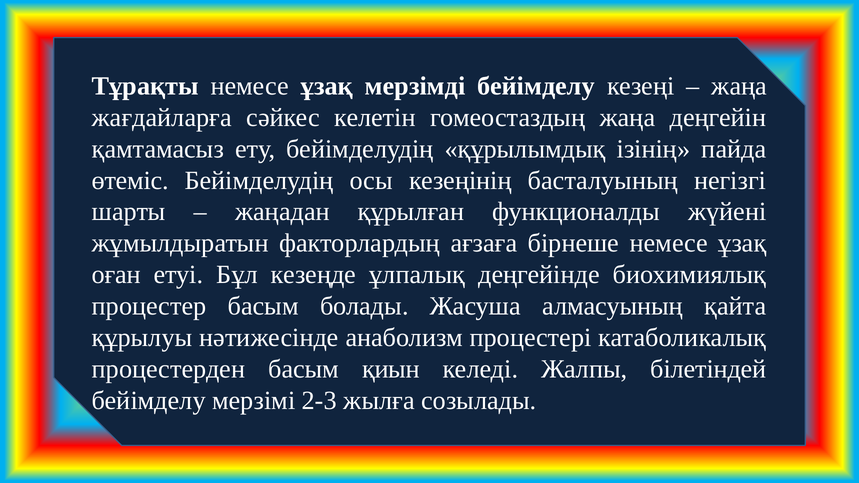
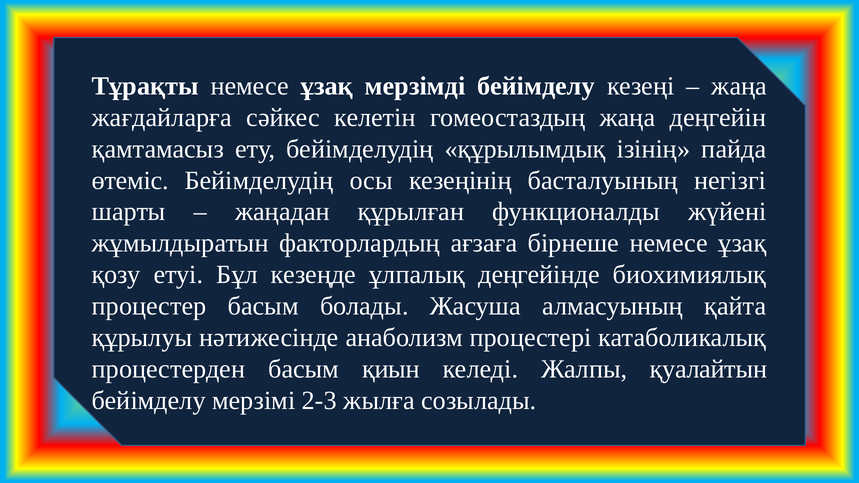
оған: оған -> қозу
білетіндей: білетіндей -> қуалайтын
